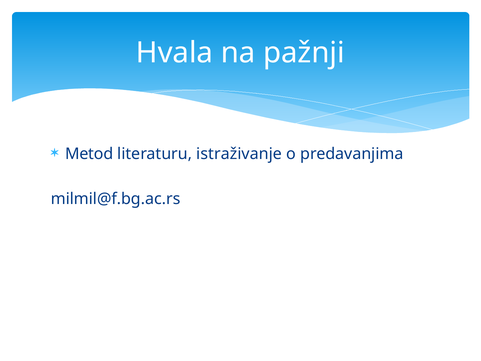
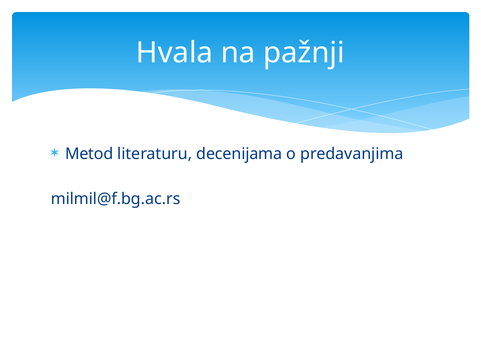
istraživanje: istraživanje -> decenijama
